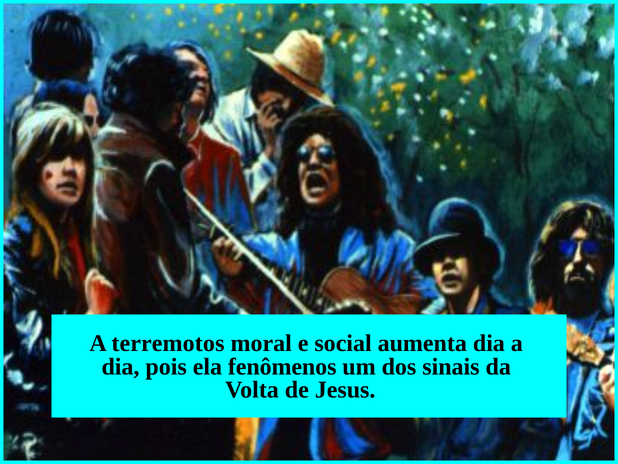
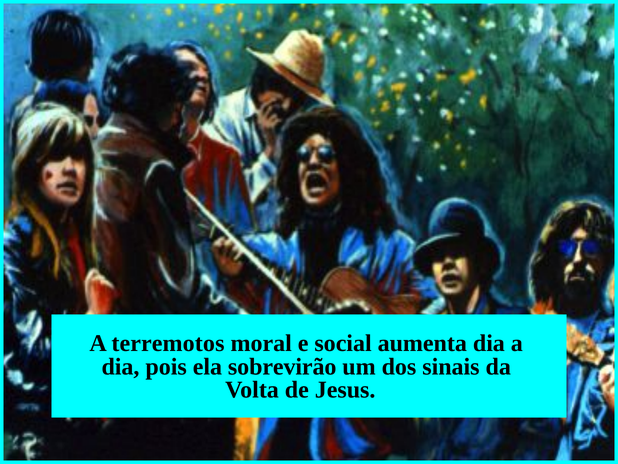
fenômenos: fenômenos -> sobrevirão
